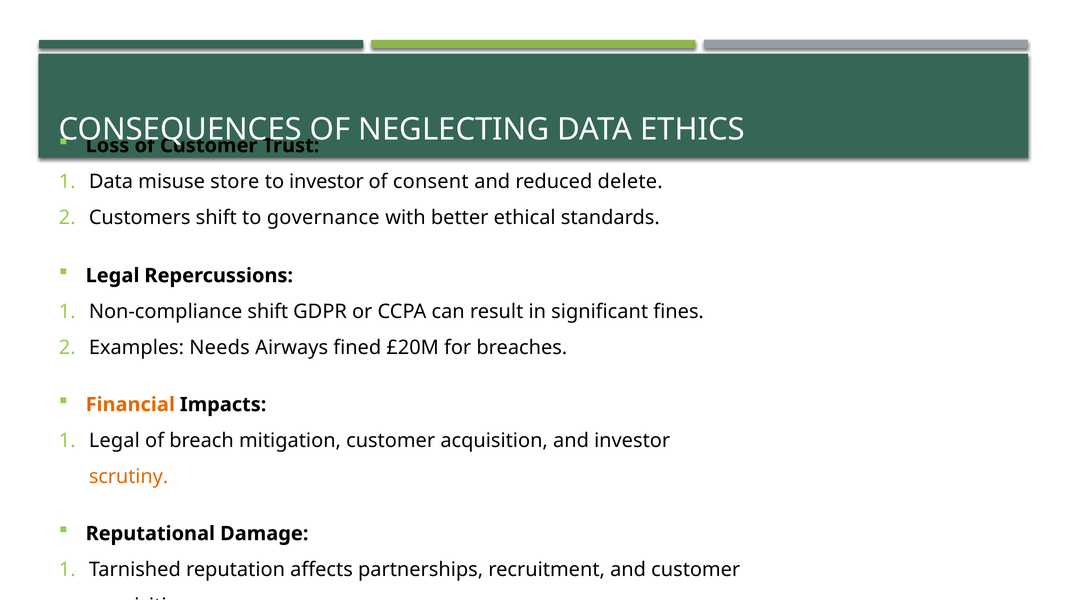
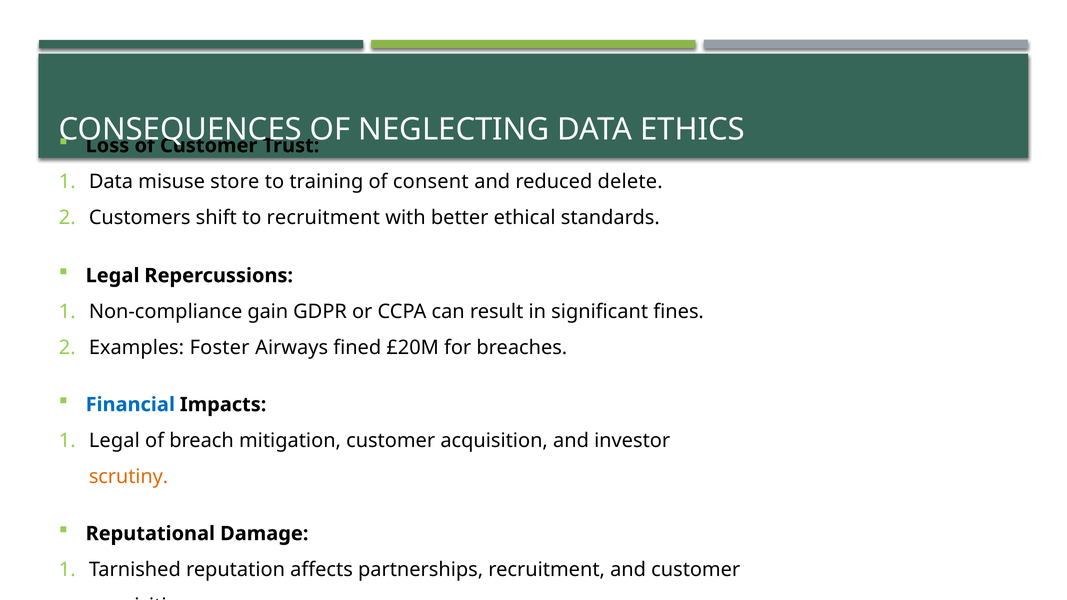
to investor: investor -> training
to governance: governance -> recruitment
Non-compliance shift: shift -> gain
Needs: Needs -> Foster
Financial colour: orange -> blue
